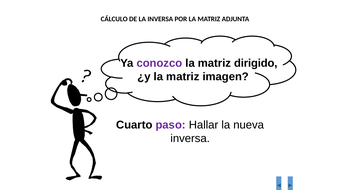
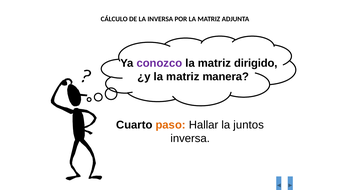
imagen: imagen -> manera
paso colour: purple -> orange
nueva: nueva -> juntos
